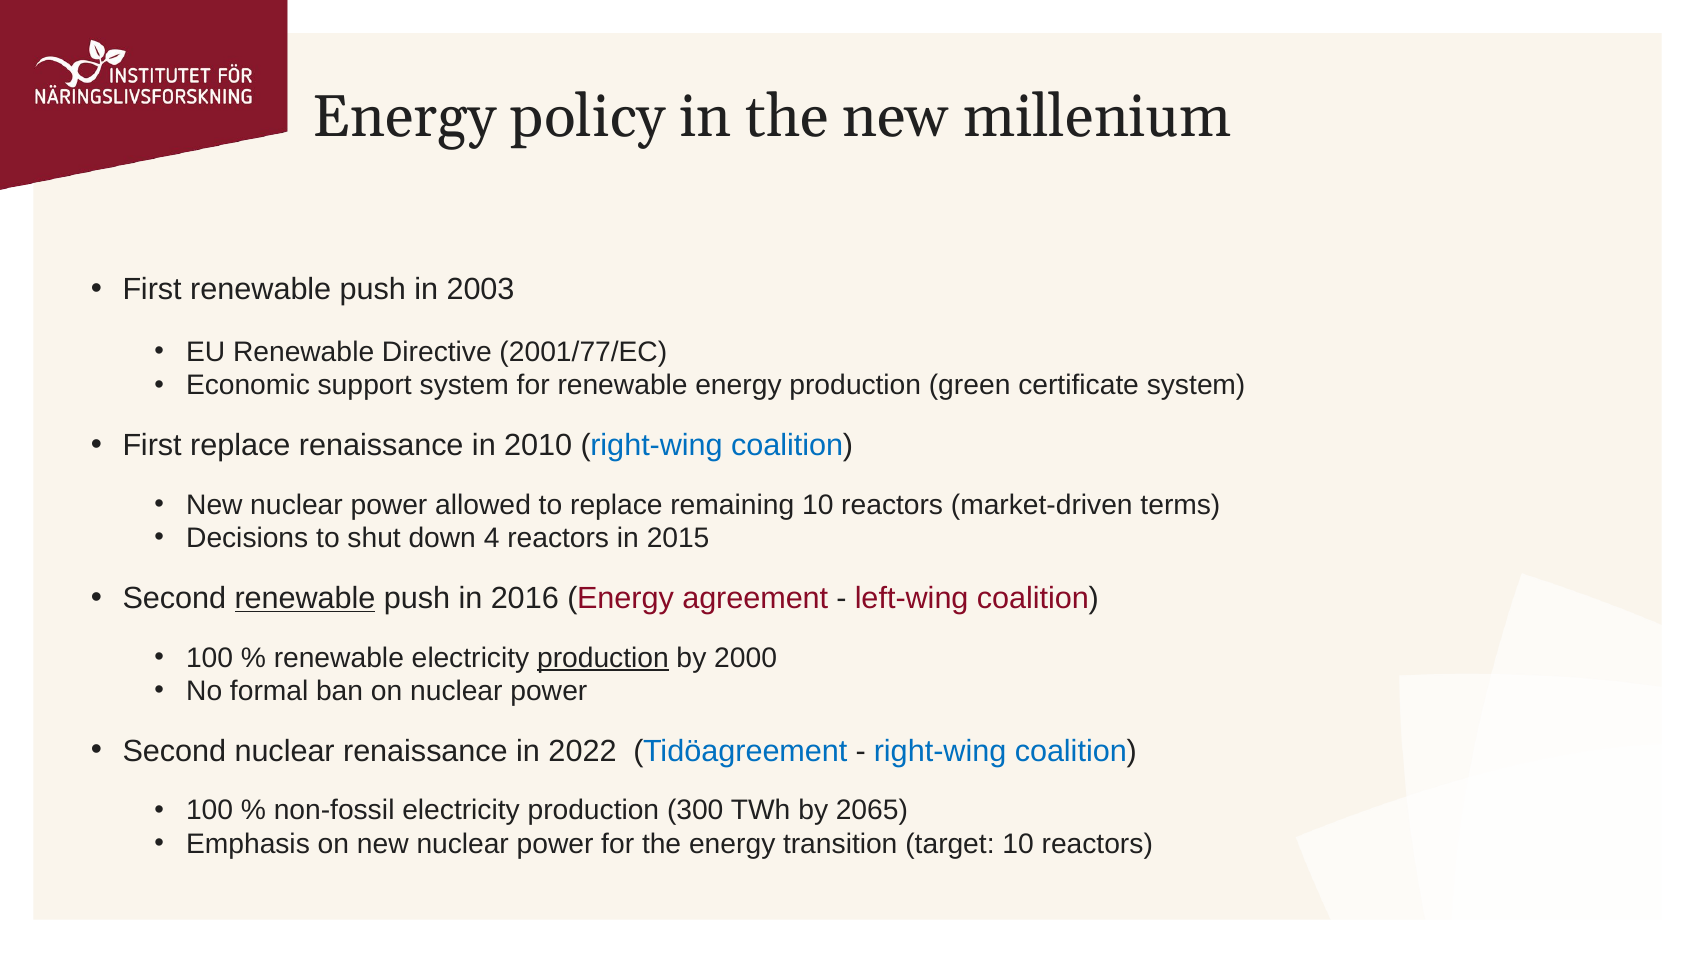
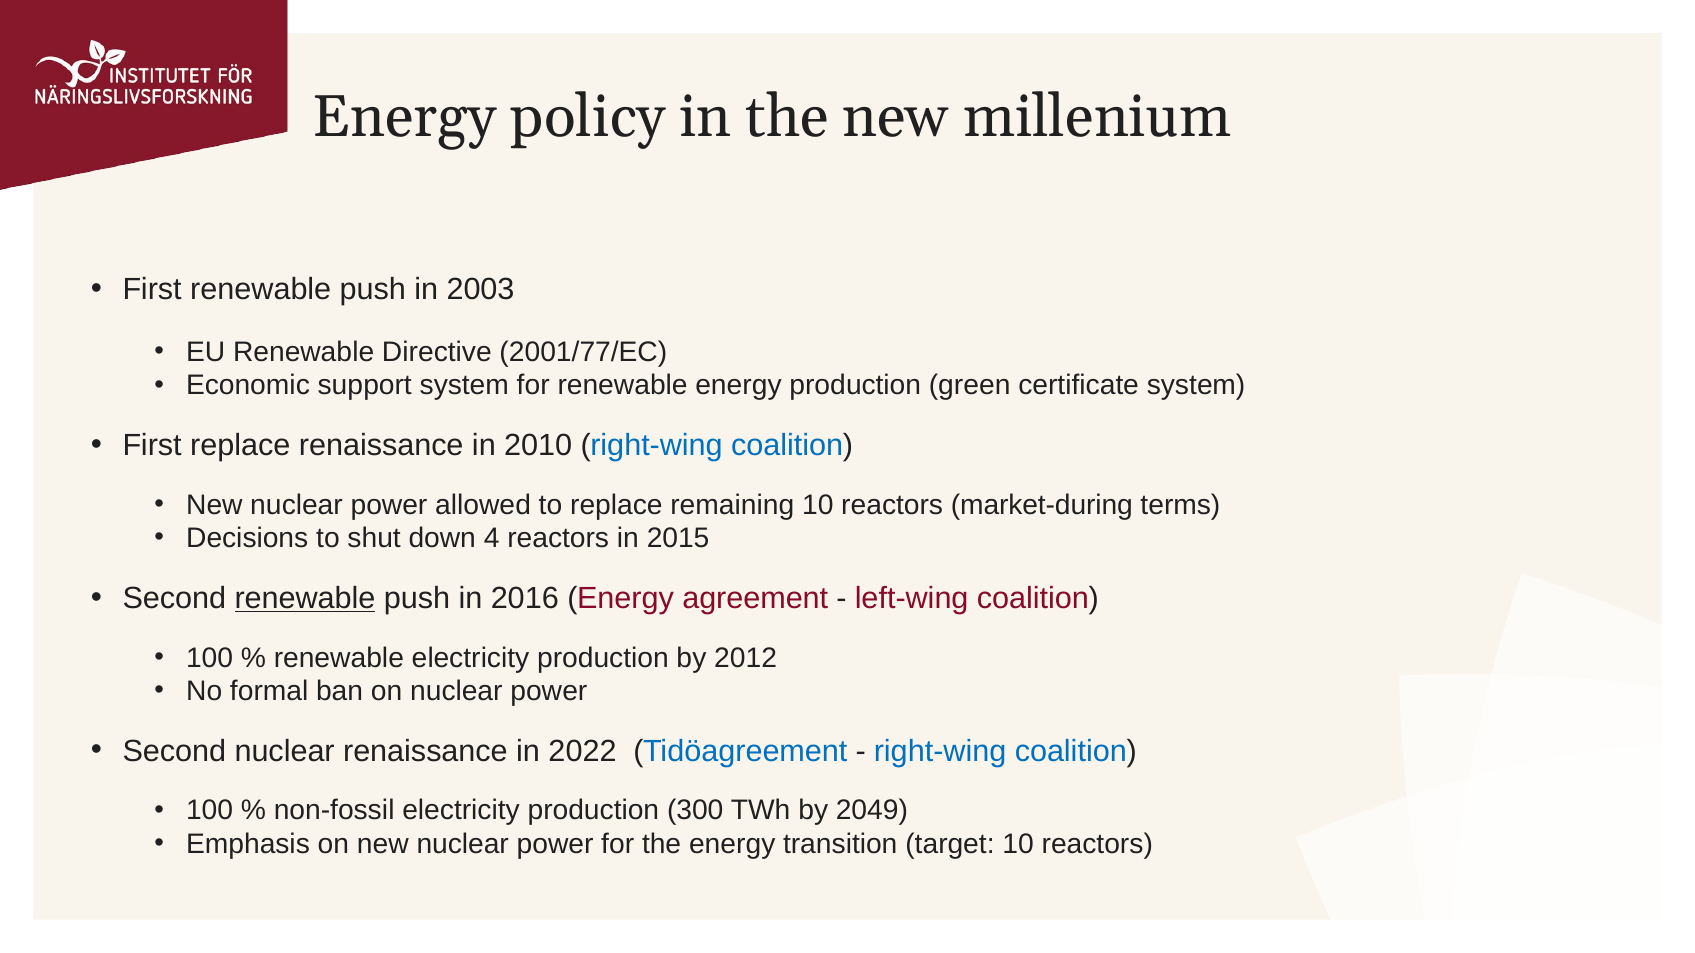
market-driven: market-driven -> market-during
production at (603, 658) underline: present -> none
2000: 2000 -> 2012
2065: 2065 -> 2049
